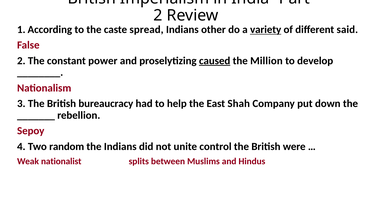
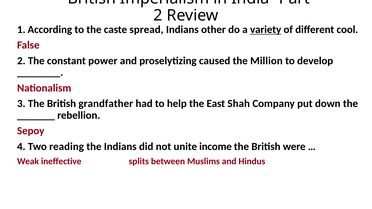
said: said -> cool
caused underline: present -> none
bureaucracy: bureaucracy -> grandfather
random: random -> reading
control: control -> income
nationalist: nationalist -> ineffective
